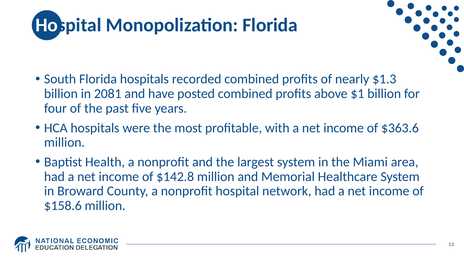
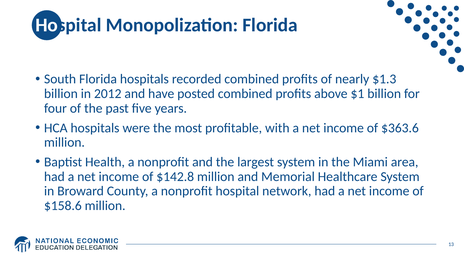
2081: 2081 -> 2012
